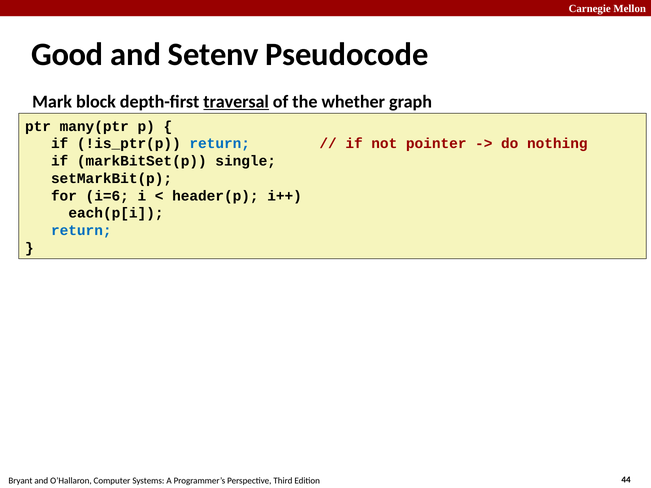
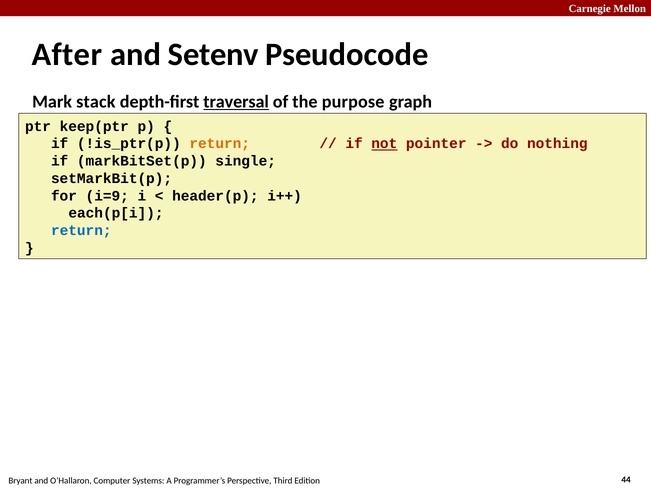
Good: Good -> After
Mark block: block -> stack
whether: whether -> purpose
many(ptr: many(ptr -> keep(ptr
return at (220, 144) colour: blue -> orange
not underline: none -> present
i=6: i=6 -> i=9
